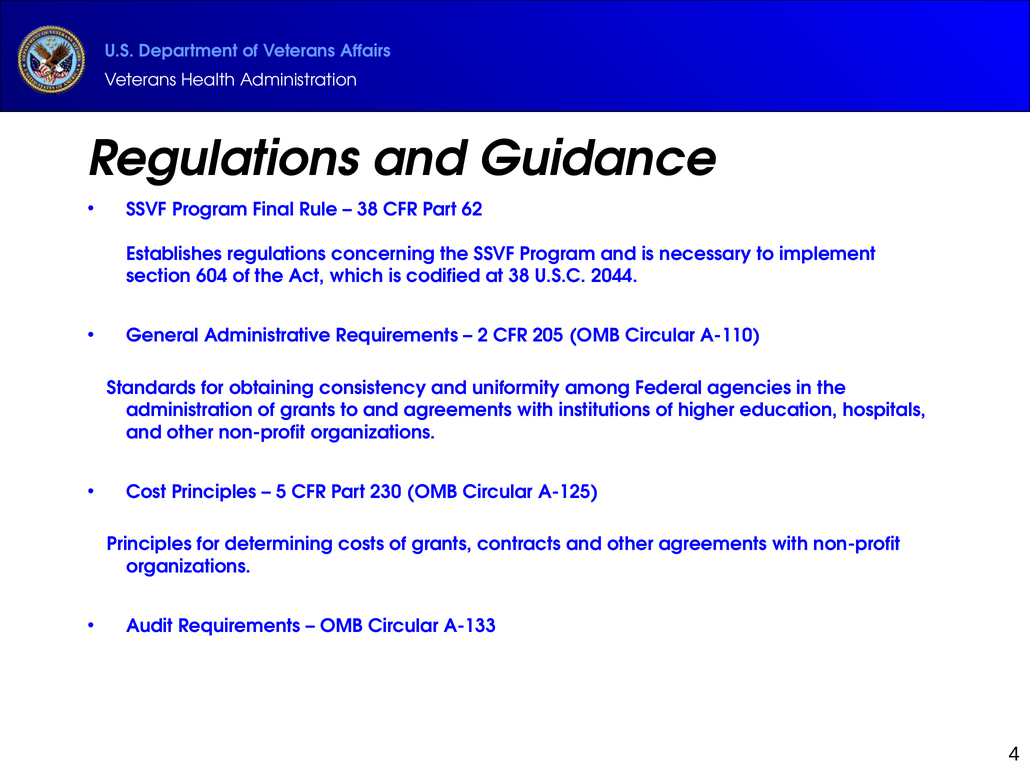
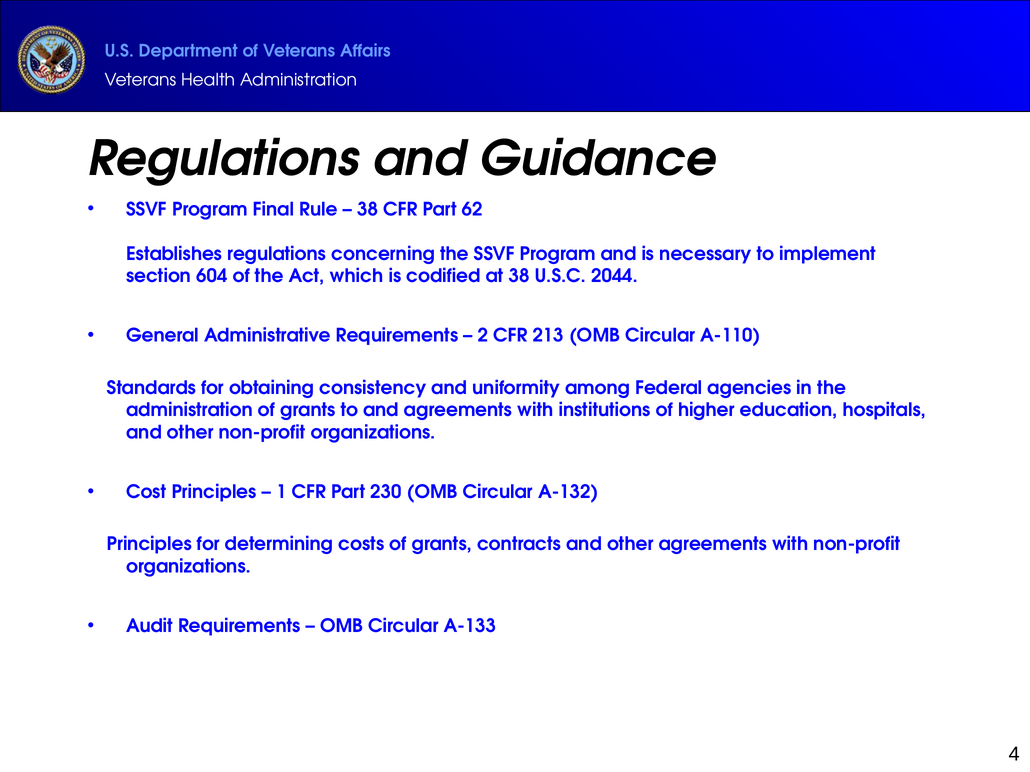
205: 205 -> 213
5: 5 -> 1
A-125: A-125 -> A-132
